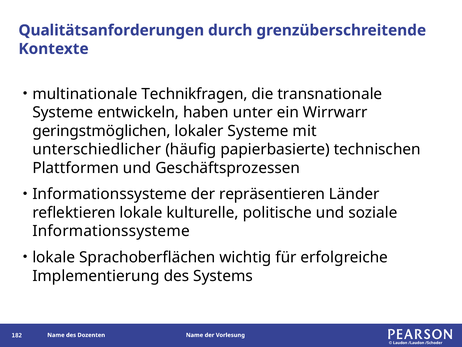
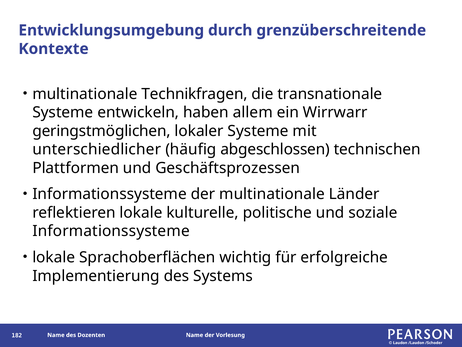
Qualitätsanforderungen: Qualitätsanforderungen -> Entwicklungsumgebung
unter: unter -> allem
papierbasierte: papierbasierte -> abgeschlossen
der repräsentieren: repräsentieren -> multinationale
